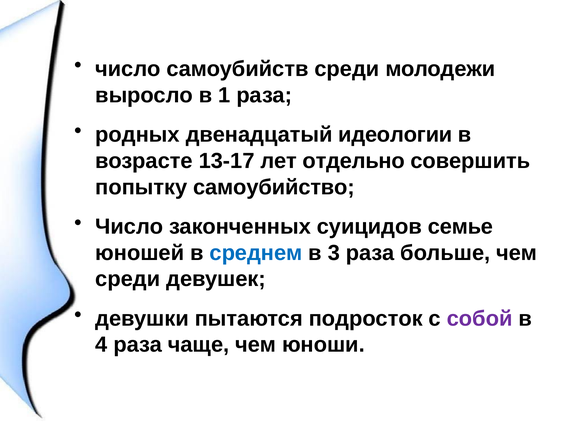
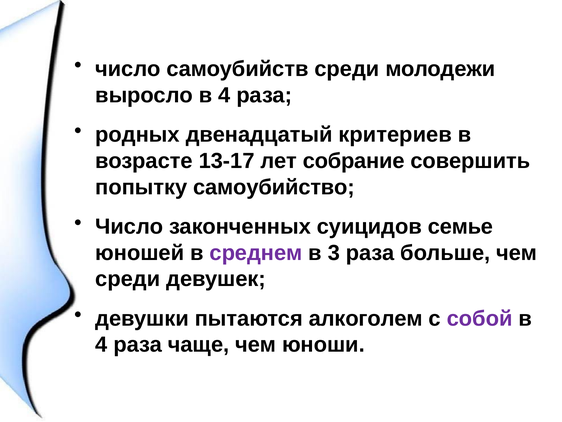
выросло в 1: 1 -> 4
идеологии: идеологии -> критериев
отдельно: отдельно -> собрание
среднем colour: blue -> purple
подросток: подросток -> алкоголем
